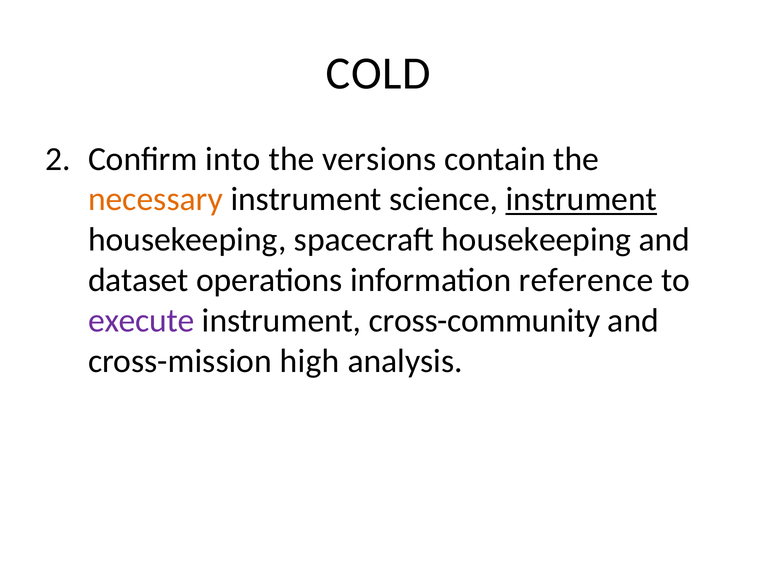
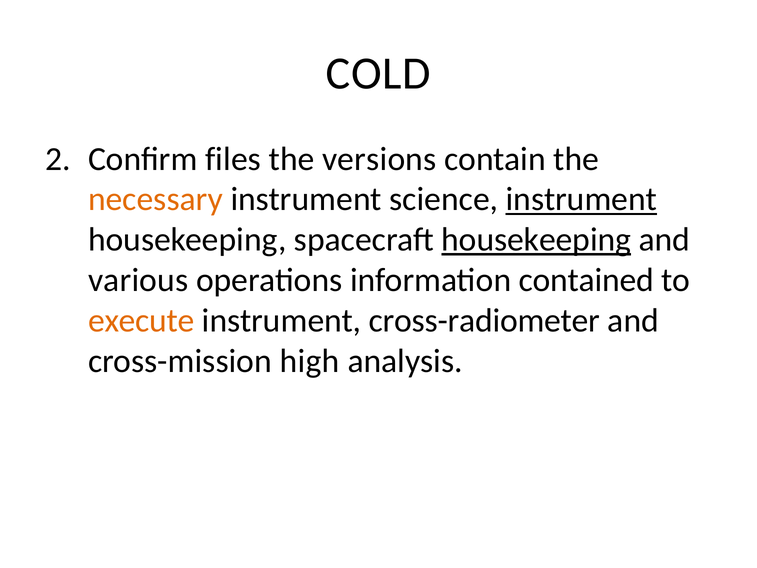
into: into -> files
housekeeping at (536, 240) underline: none -> present
dataset: dataset -> various
reference: reference -> contained
execute colour: purple -> orange
cross-community: cross-community -> cross-radiometer
